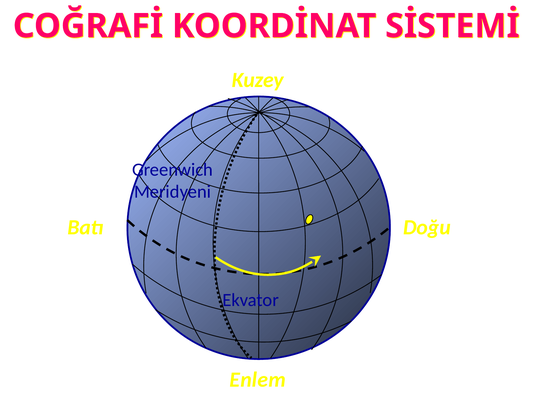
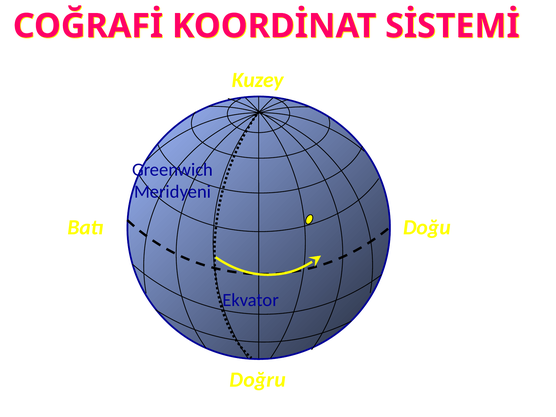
Enlem: Enlem -> Doğru
